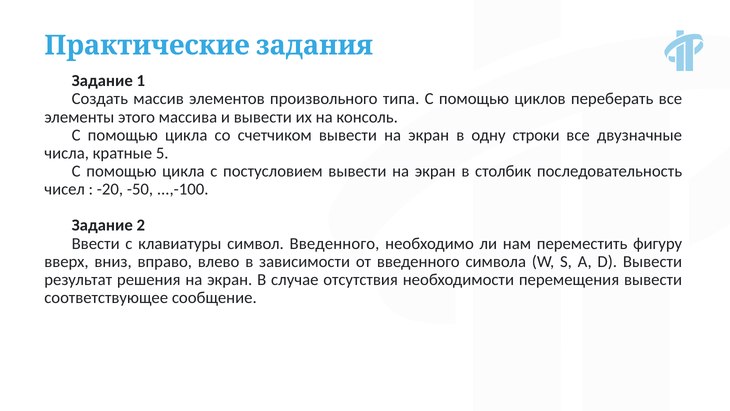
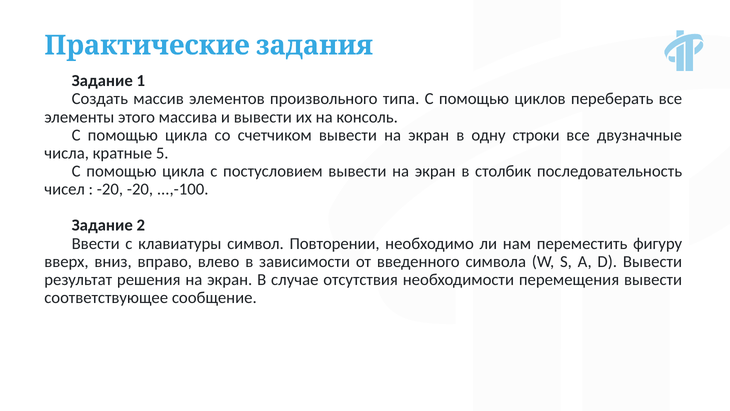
-20 -50: -50 -> -20
символ Введенного: Введенного -> Повторении
